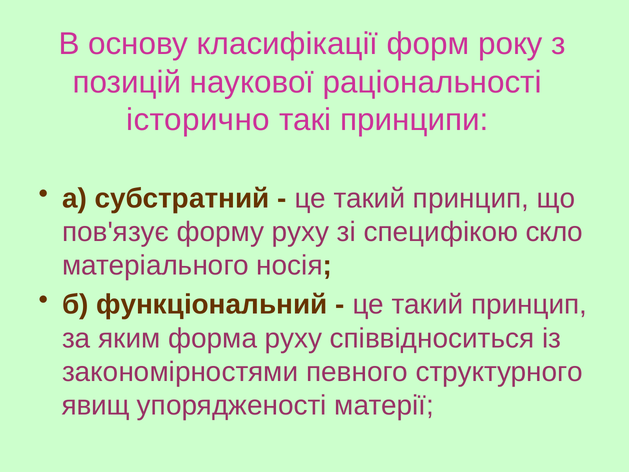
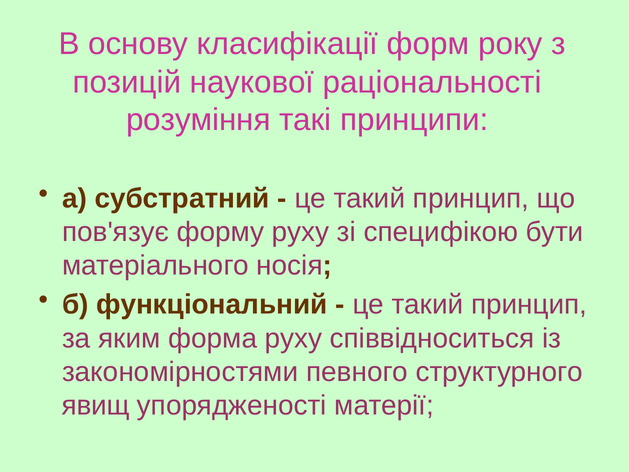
історично: історично -> розуміння
скло: скло -> бути
